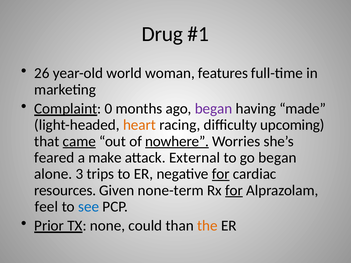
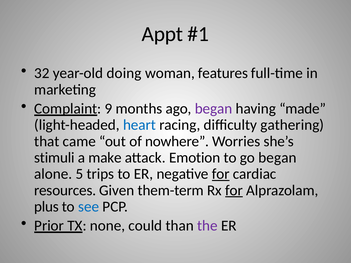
Drug: Drug -> Appt
26: 26 -> 32
world: world -> doing
0: 0 -> 9
heart colour: orange -> blue
upcoming: upcoming -> gathering
came underline: present -> none
nowhere underline: present -> none
feared: feared -> stimuli
External: External -> Emotion
3: 3 -> 5
none-term: none-term -> them-term
feel: feel -> plus
the colour: orange -> purple
